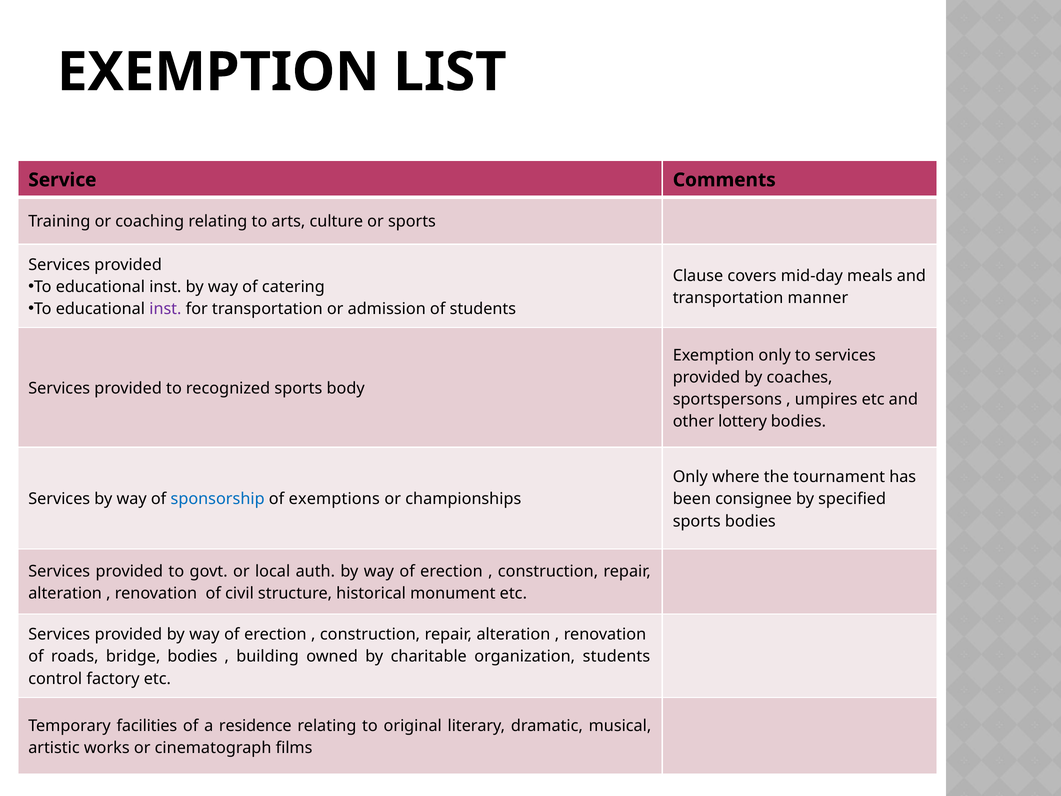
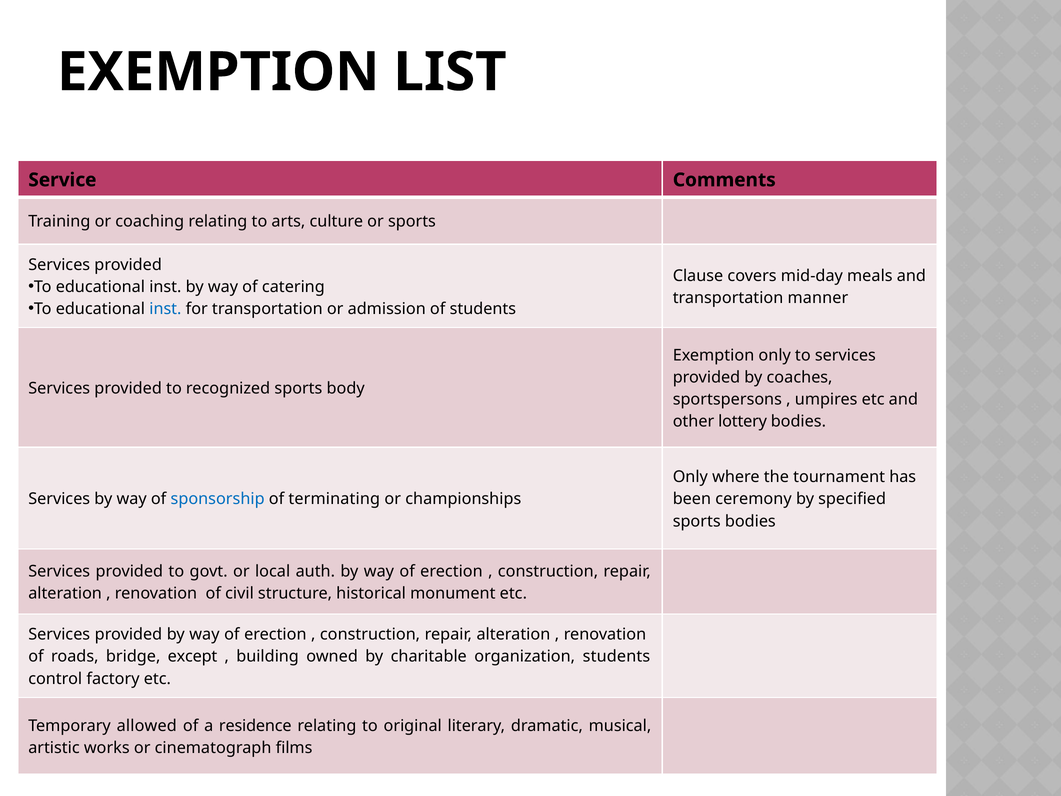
inst at (165, 309) colour: purple -> blue
exemptions: exemptions -> terminating
consignee: consignee -> ceremony
bridge bodies: bodies -> except
facilities: facilities -> allowed
